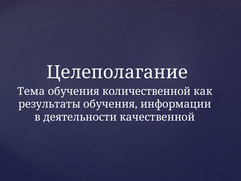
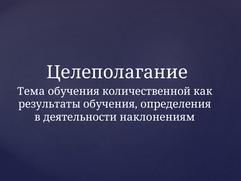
информации: информации -> определения
качественной: качественной -> наклонениям
